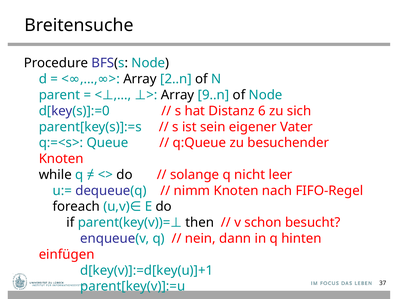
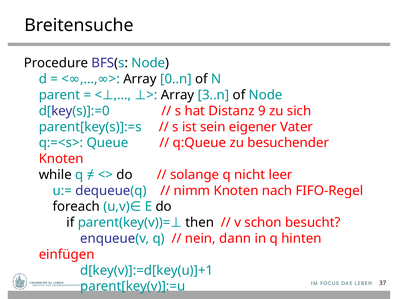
2..n: 2..n -> 0..n
9..n: 9..n -> 3..n
6: 6 -> 9
